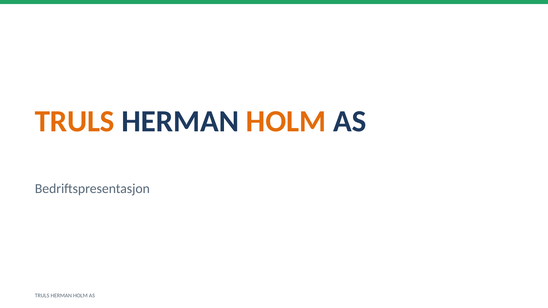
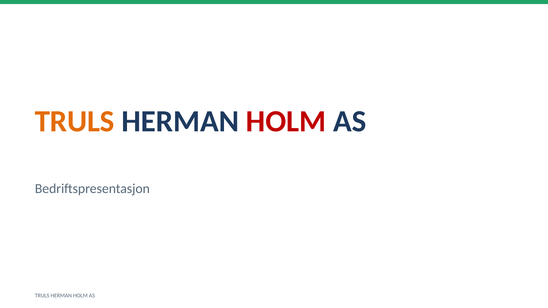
HOLM at (286, 122) colour: orange -> red
